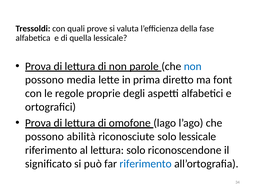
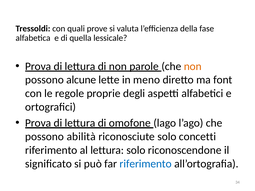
non at (193, 66) colour: blue -> orange
media: media -> alcune
prima: prima -> meno
solo lessicale: lessicale -> concetti
